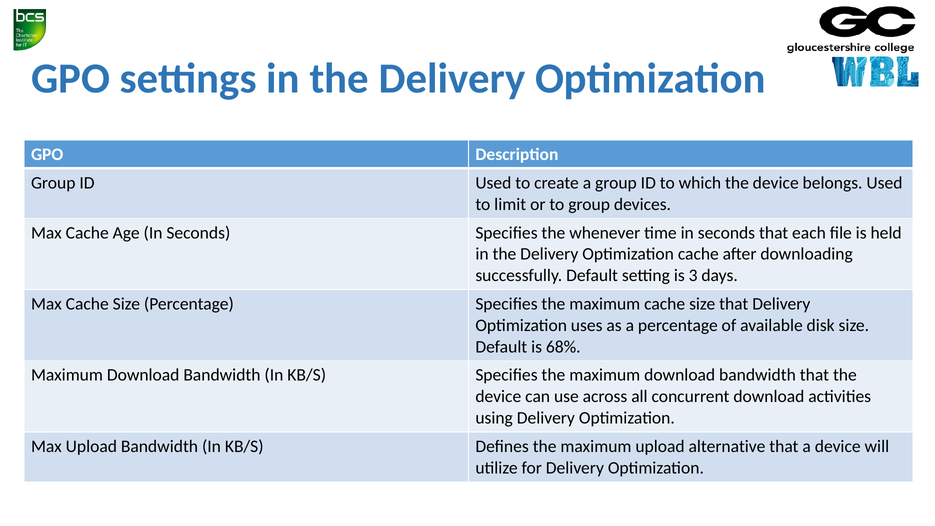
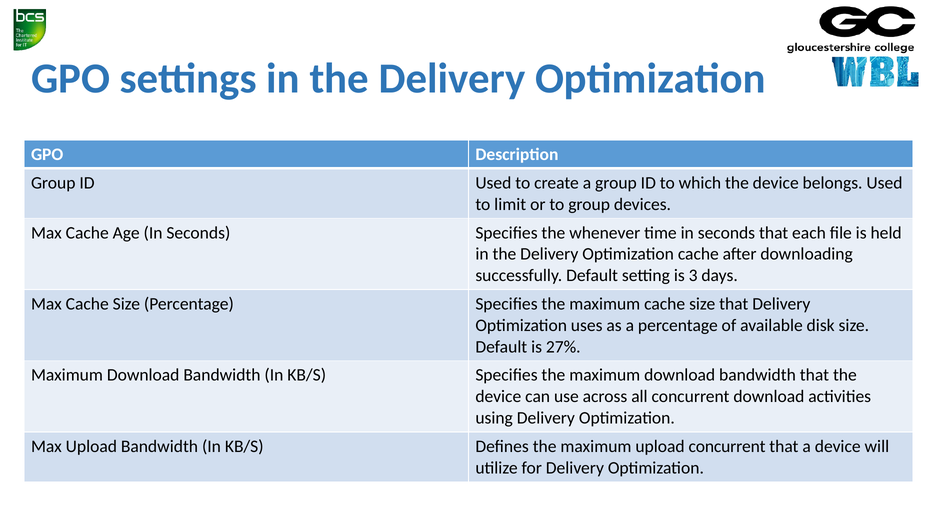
68%: 68% -> 27%
upload alternative: alternative -> concurrent
